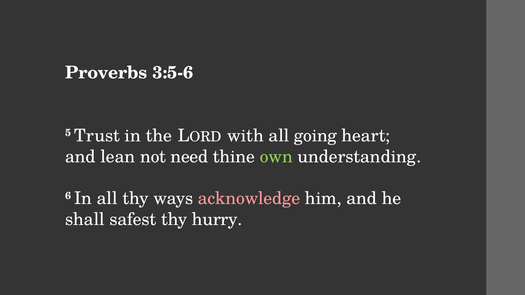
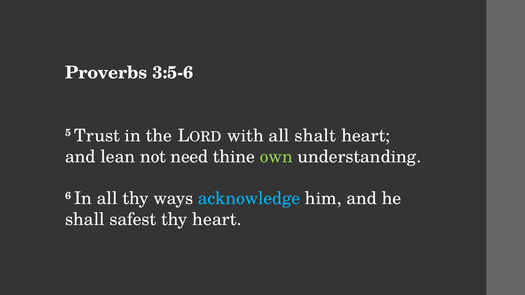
going: going -> shalt
acknowledge colour: pink -> light blue
thy hurry: hurry -> heart
